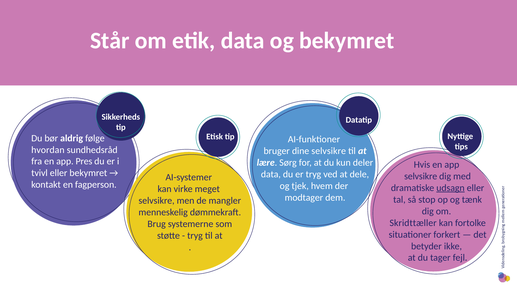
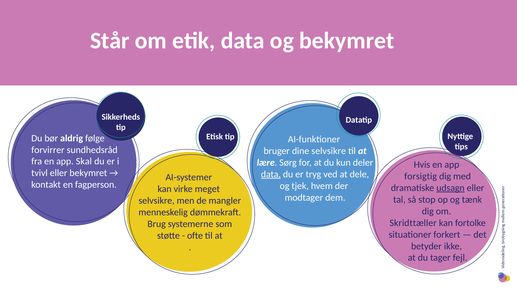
hvordan: hvordan -> forvirrer
Pres: Pres -> Skal
data at (271, 174) underline: none -> present
selvsikre at (421, 176): selvsikre -> forsigtig
tryg at (195, 235): tryg -> ofte
